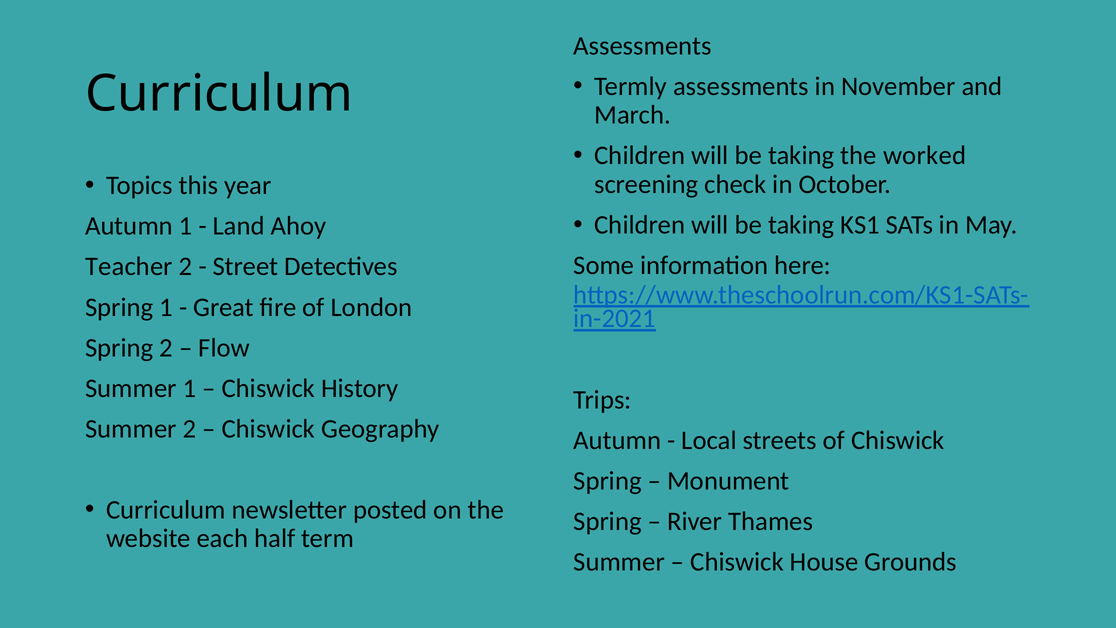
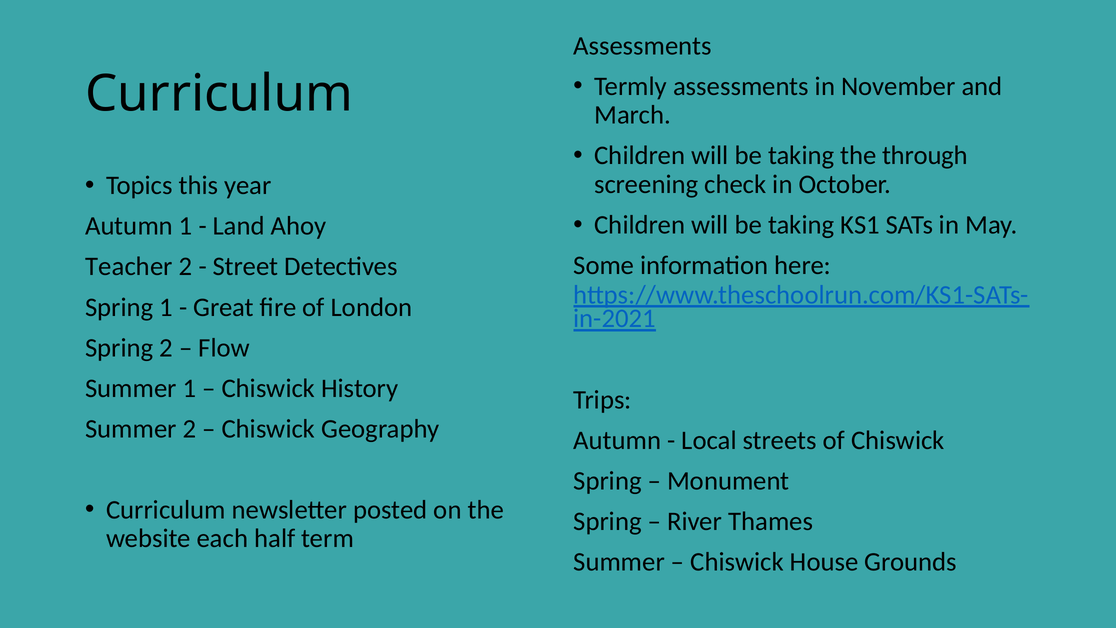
worked: worked -> through
